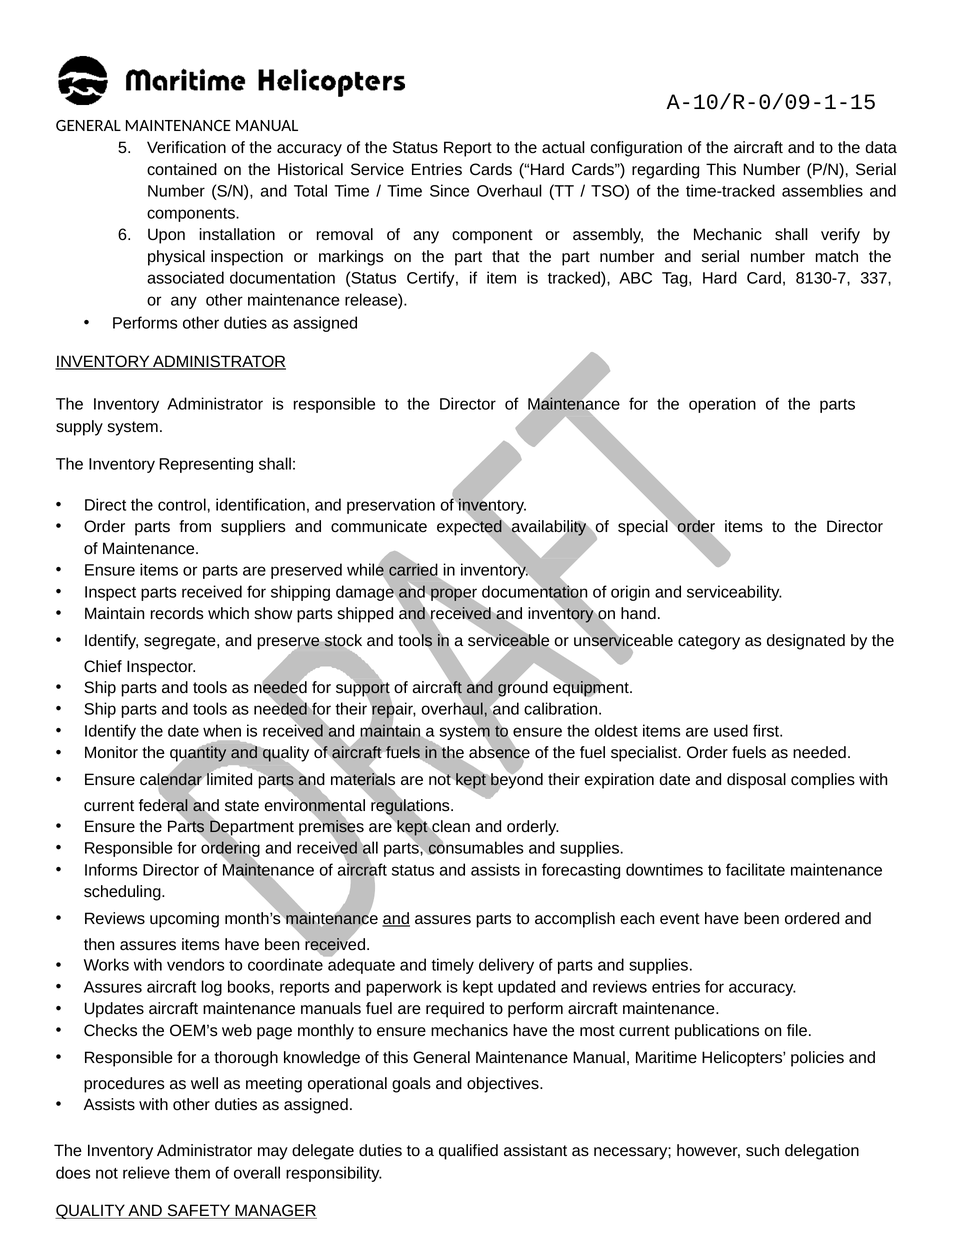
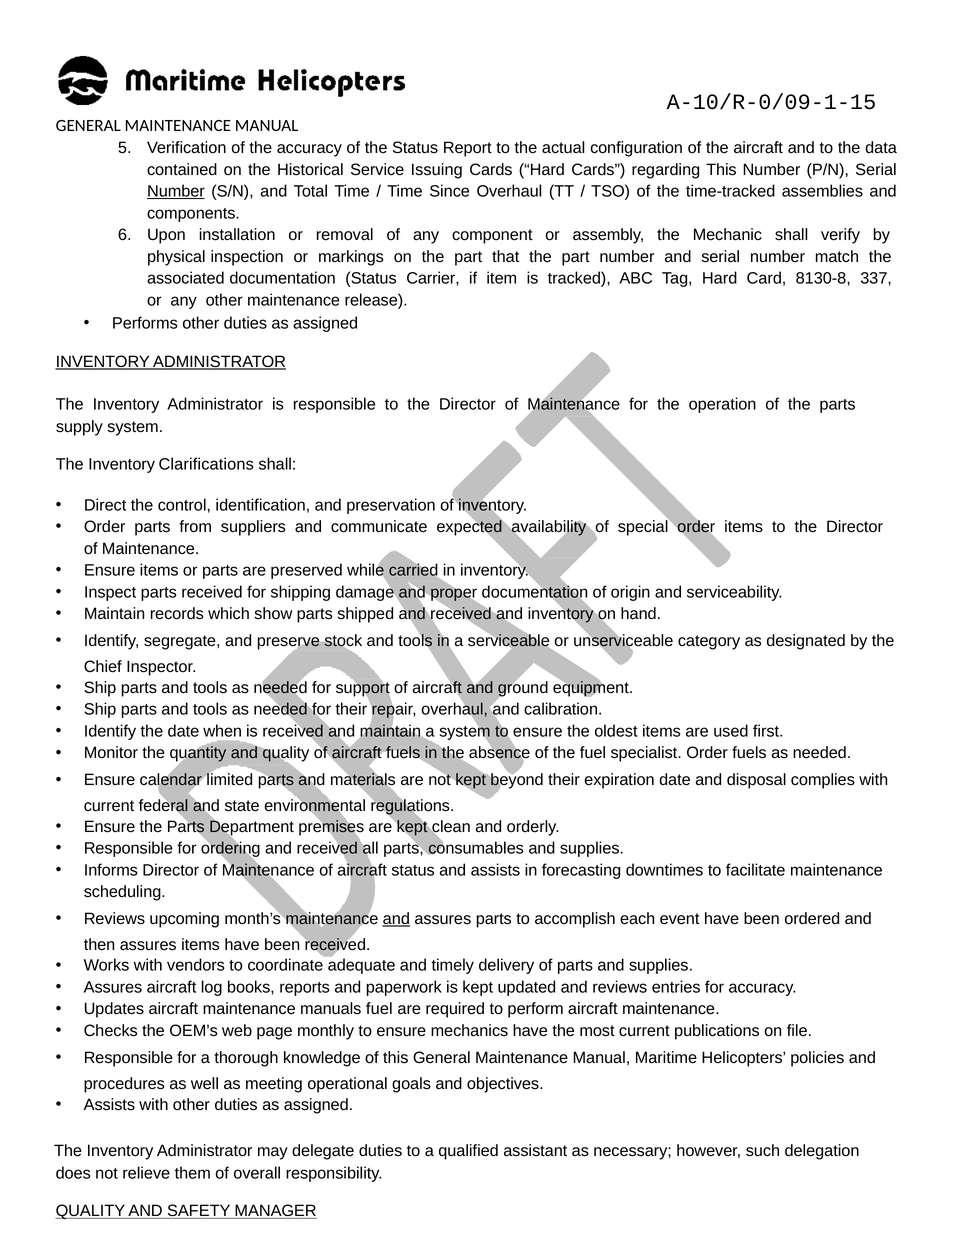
Service Entries: Entries -> Issuing
Number at (176, 192) underline: none -> present
Certify: Certify -> Carrier
8130-7: 8130-7 -> 8130-8
Representing: Representing -> Clarifications
